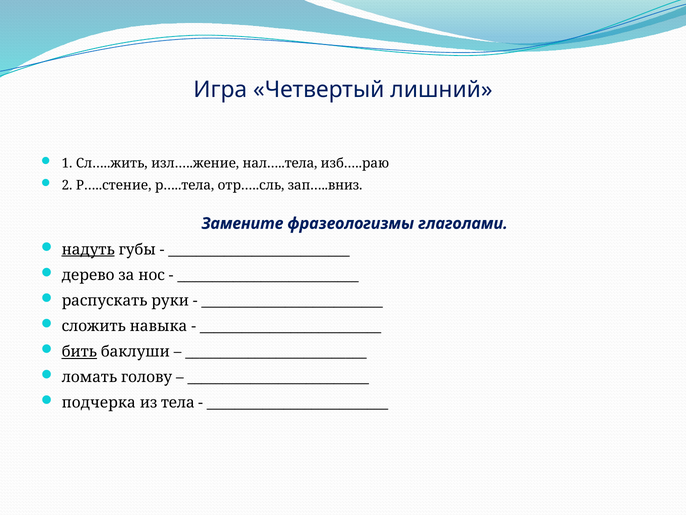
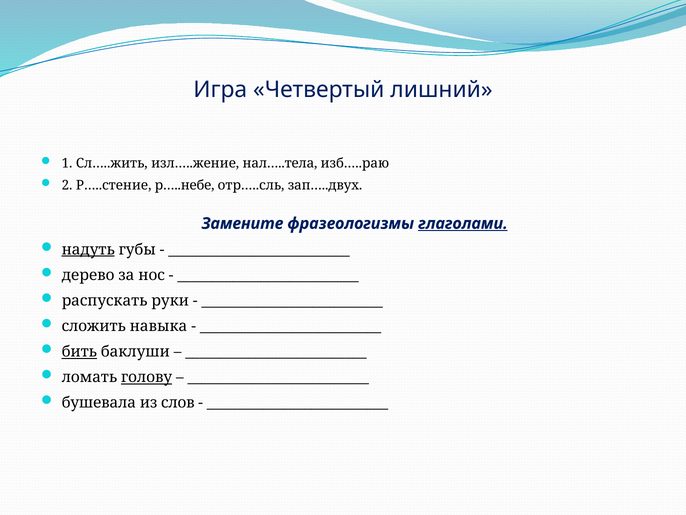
р…..тела: р…..тела -> р…..небе
зап…..вниз: зап…..вниз -> зап…..двух
глаголами underline: none -> present
голову underline: none -> present
подчерка: подчерка -> бушевала
тела: тела -> слов
